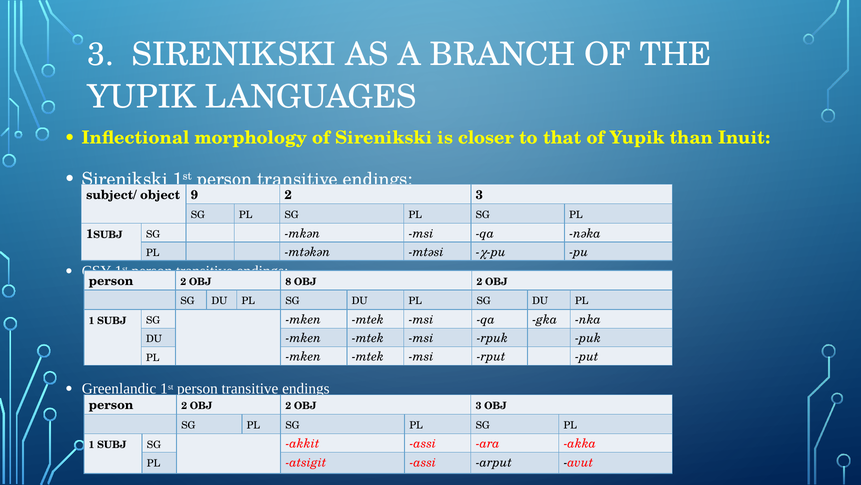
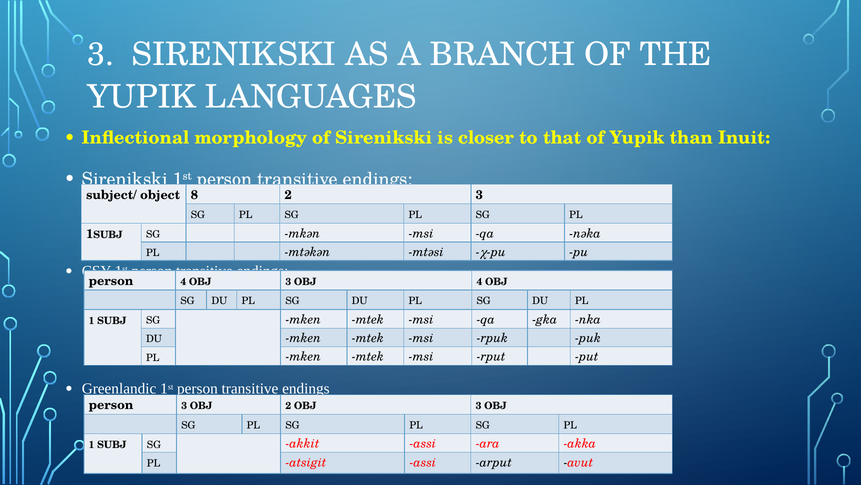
9: 9 -> 8
2 at (183, 282): 2 -> 4
8 at (288, 282): 8 -> 3
2 at (479, 282): 2 -> 4
2 at (184, 406): 2 -> 3
